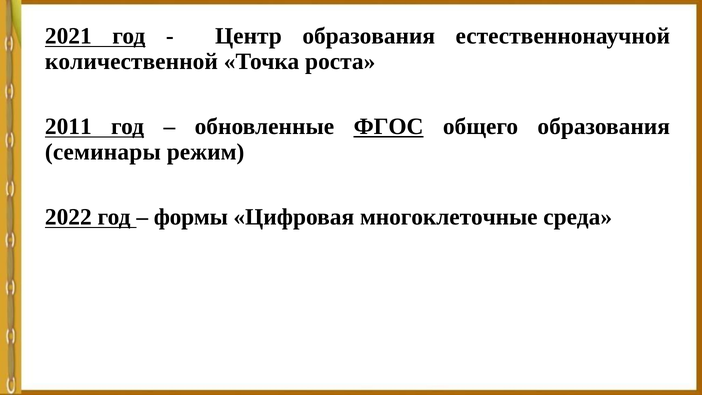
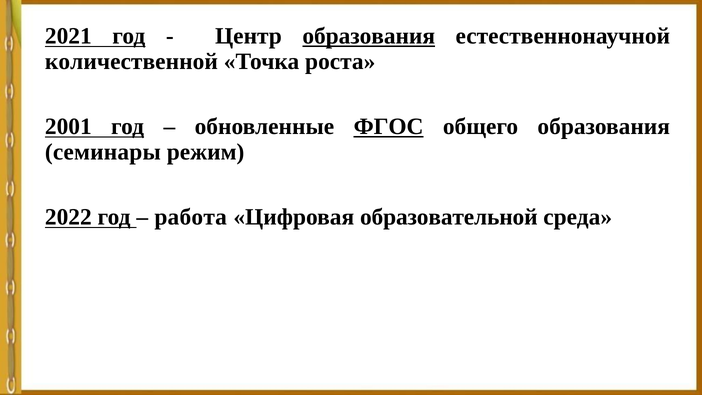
образования at (369, 36) underline: none -> present
2011: 2011 -> 2001
формы: формы -> работа
многоклеточные: многоклеточные -> образовательной
